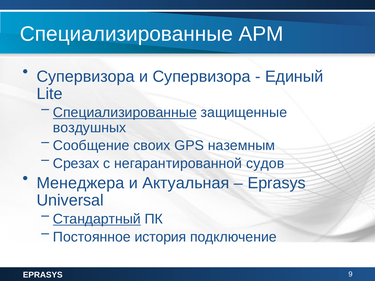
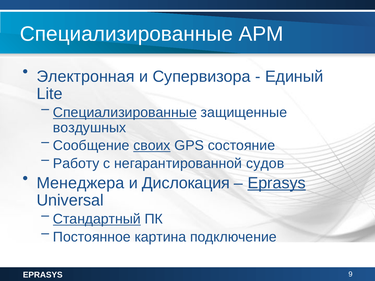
Супервизора at (86, 77): Супервизора -> Электронная
своих underline: none -> present
наземным: наземным -> состояние
Срезах: Срезах -> Работу
Актуальная: Актуальная -> Дислокация
Eprasys at (277, 183) underline: none -> present
история: история -> картина
